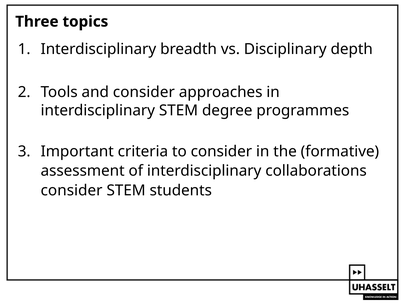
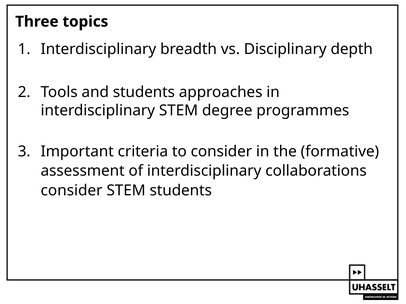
and consider: consider -> students
